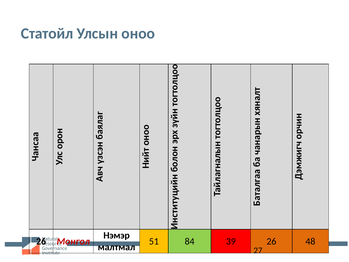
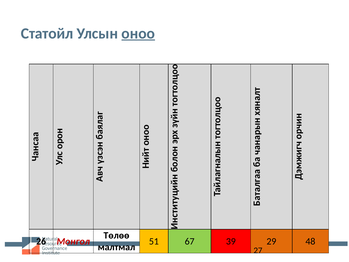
оноо underline: none -> present
Нэмэр: Нэмэр -> Төлөө
84: 84 -> 67
39 26: 26 -> 29
